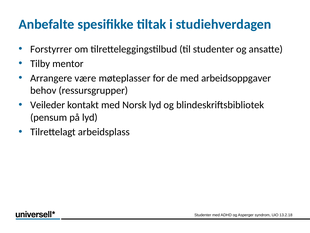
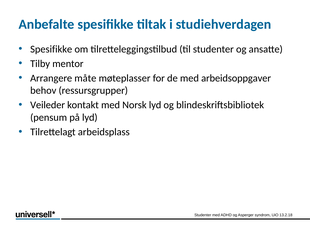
Forstyrrer at (51, 49): Forstyrrer -> Spesifikke
være: være -> måte
